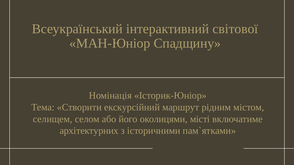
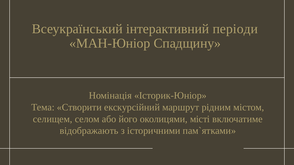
світової: світової -> періоди
архітектурних: архітектурних -> відображають
